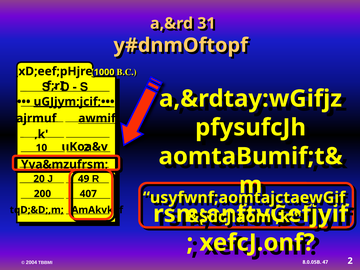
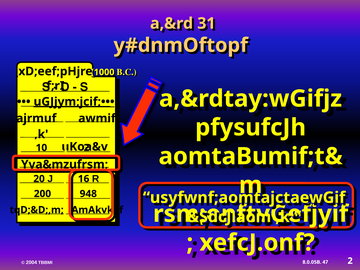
awmif underline: present -> none
49: 49 -> 16
407: 407 -> 948
